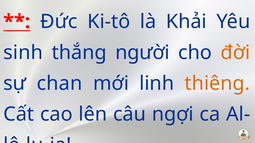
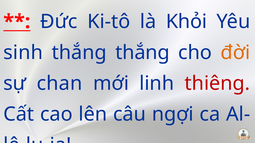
Khải: Khải -> Khỏi
thắng người: người -> thắng
thiêng colour: orange -> red
